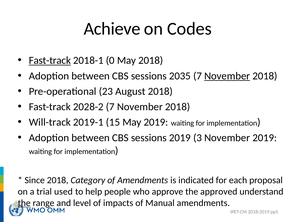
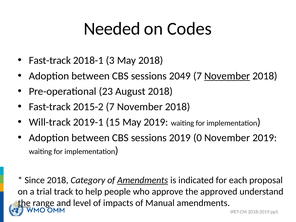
Achieve: Achieve -> Needed
Fast-track at (50, 60) underline: present -> none
0: 0 -> 3
2035: 2035 -> 2049
2028-2: 2028-2 -> 2015-2
3: 3 -> 0
Amendments at (143, 180) underline: none -> present
used: used -> track
